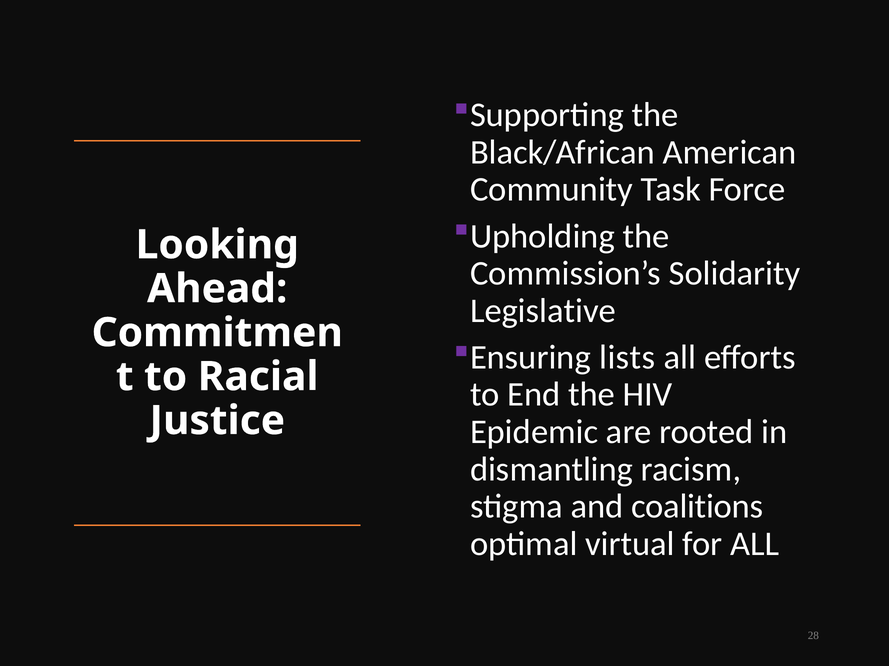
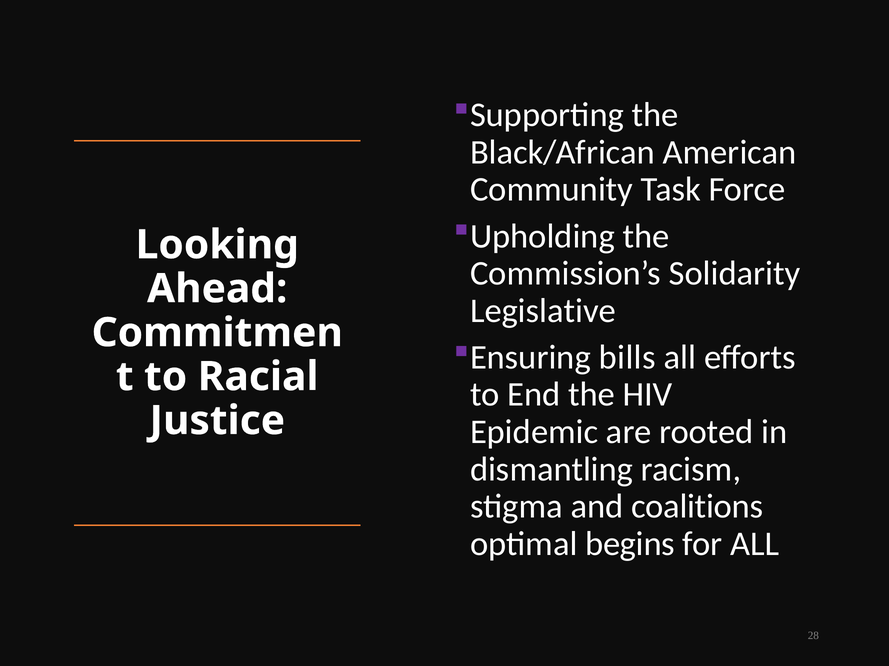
lists: lists -> bills
virtual: virtual -> begins
